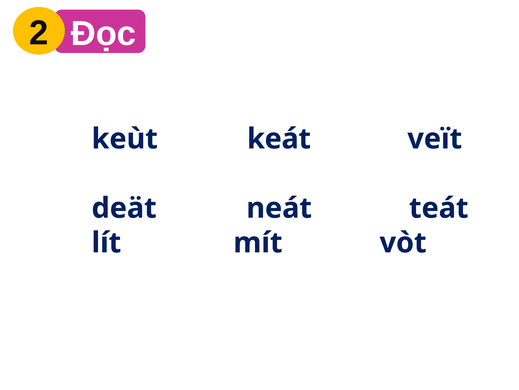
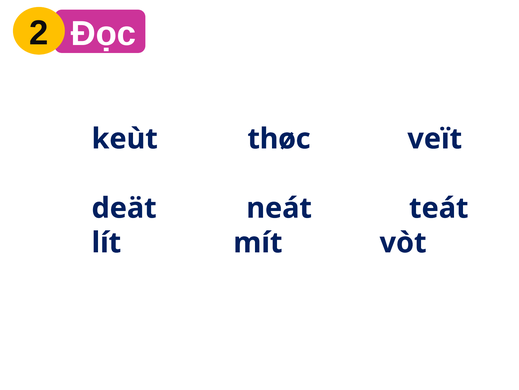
keát: keát -> thøc
